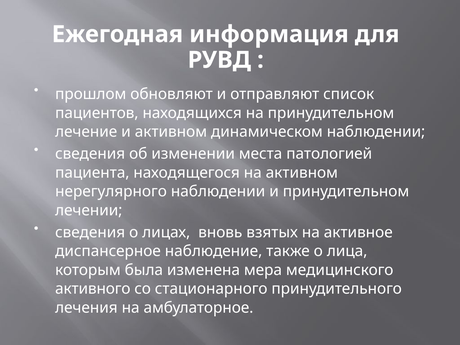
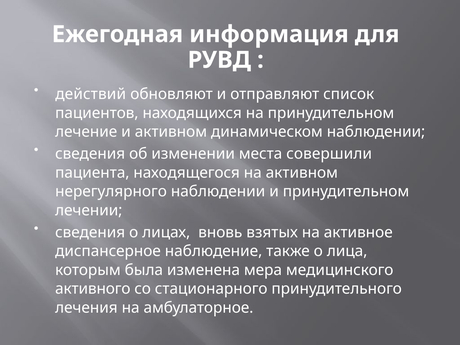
прошлом: прошлом -> действий
патологией: патологией -> совершили
